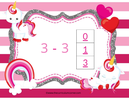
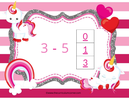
3 at (65, 48): 3 -> 5
